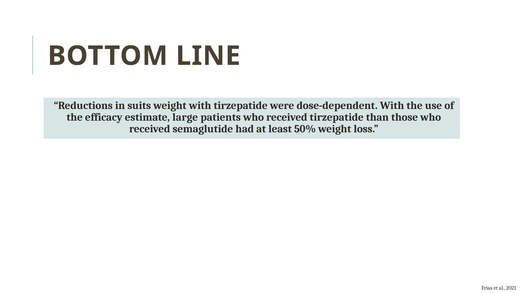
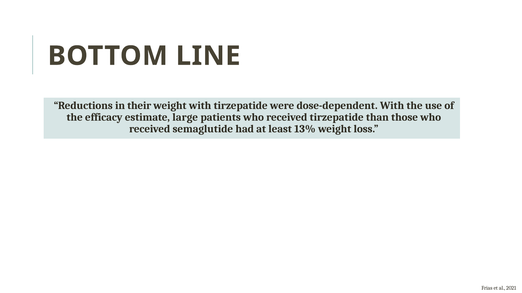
suits: suits -> their
50%: 50% -> 13%
